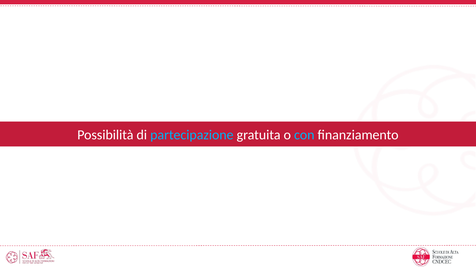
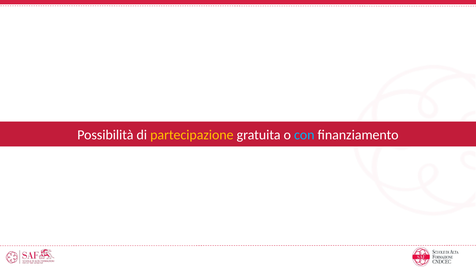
partecipazione colour: light blue -> yellow
